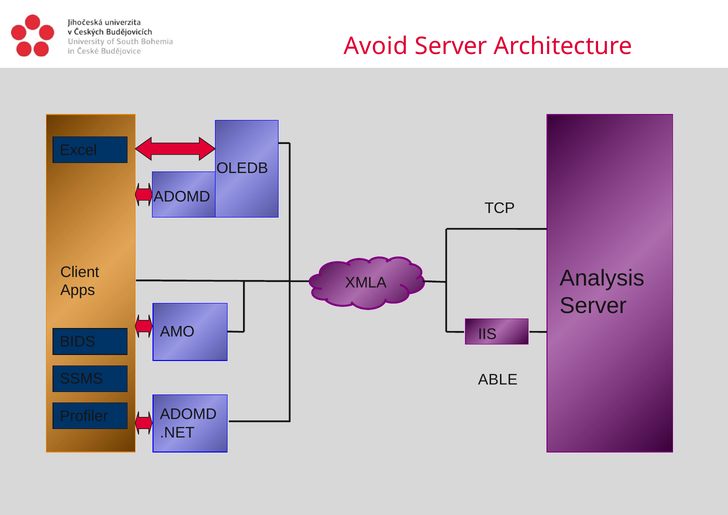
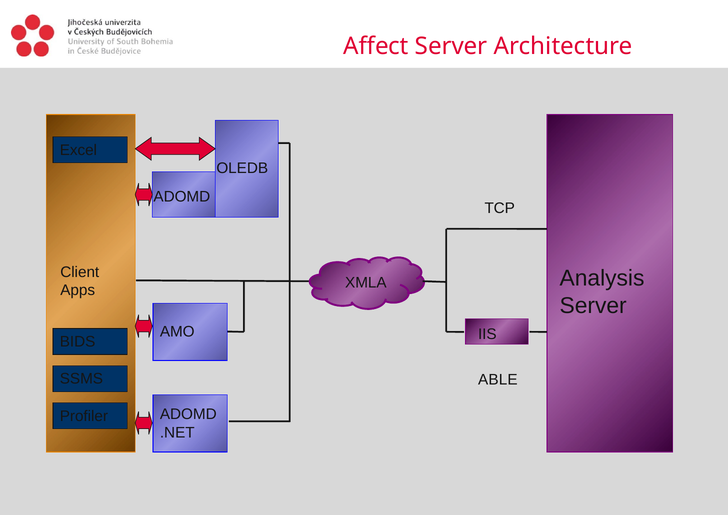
Avoid: Avoid -> Affect
